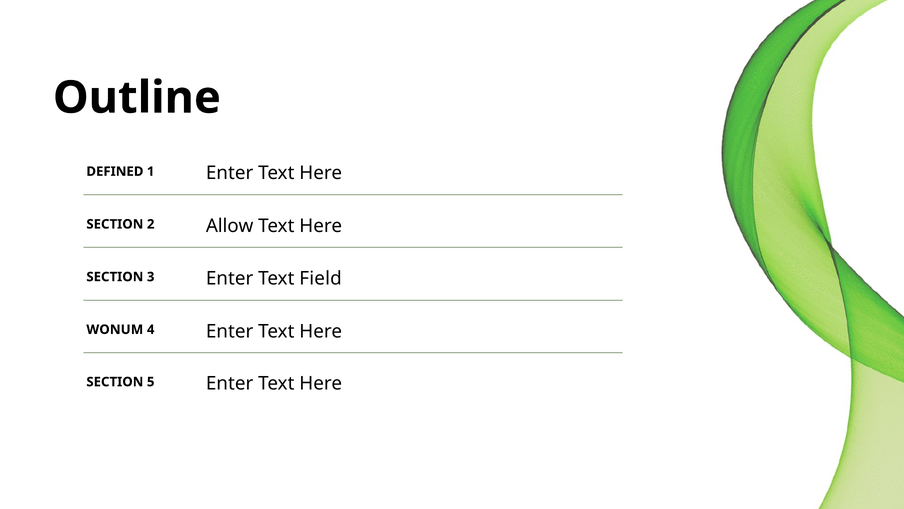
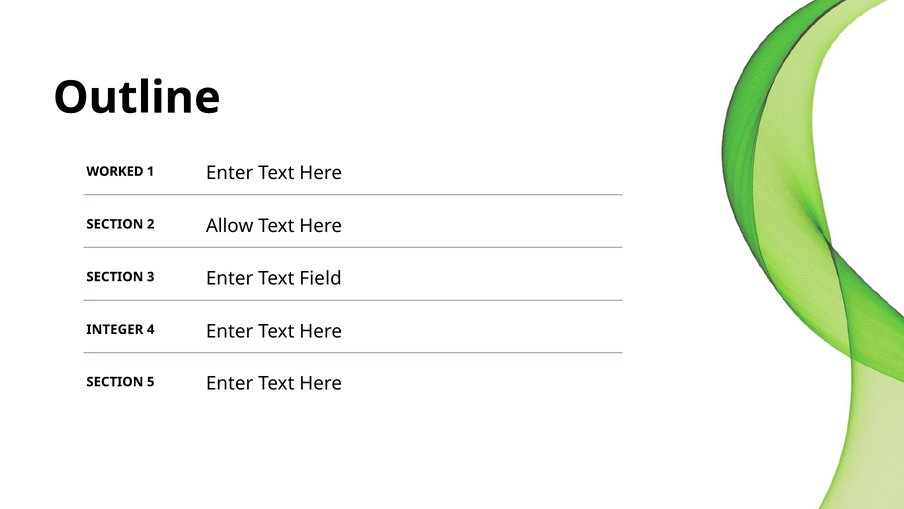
DEFINED: DEFINED -> WORKED
WONUM: WONUM -> INTEGER
